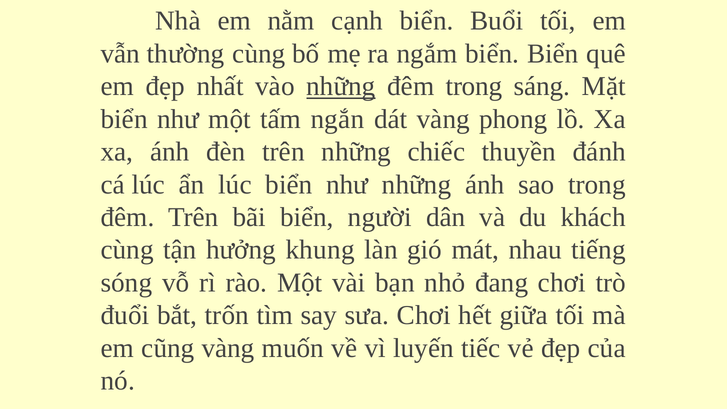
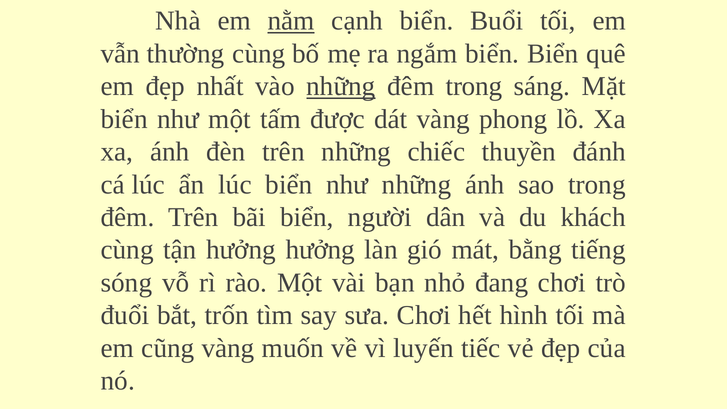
nằm underline: none -> present
ngắn: ngắn -> được
hưởng khung: khung -> hưởng
nhau: nhau -> bằng
giữa: giữa -> hình
